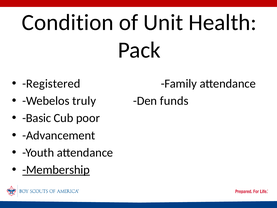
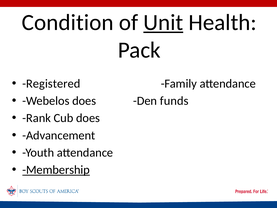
Unit underline: none -> present
Webelos truly: truly -> does
Basic: Basic -> Rank
Cub poor: poor -> does
